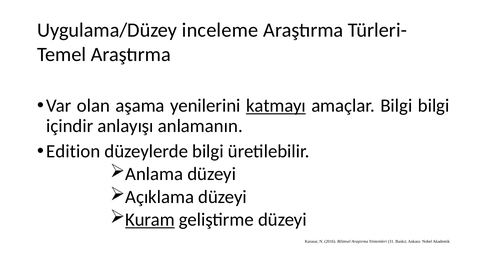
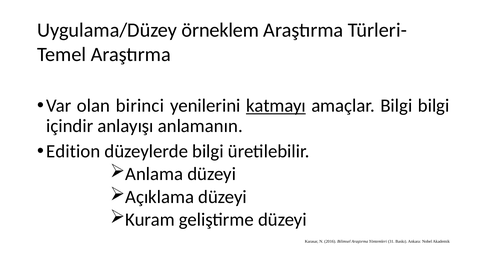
inceleme: inceleme -> örneklem
aşama: aşama -> birinci
Kuram underline: present -> none
